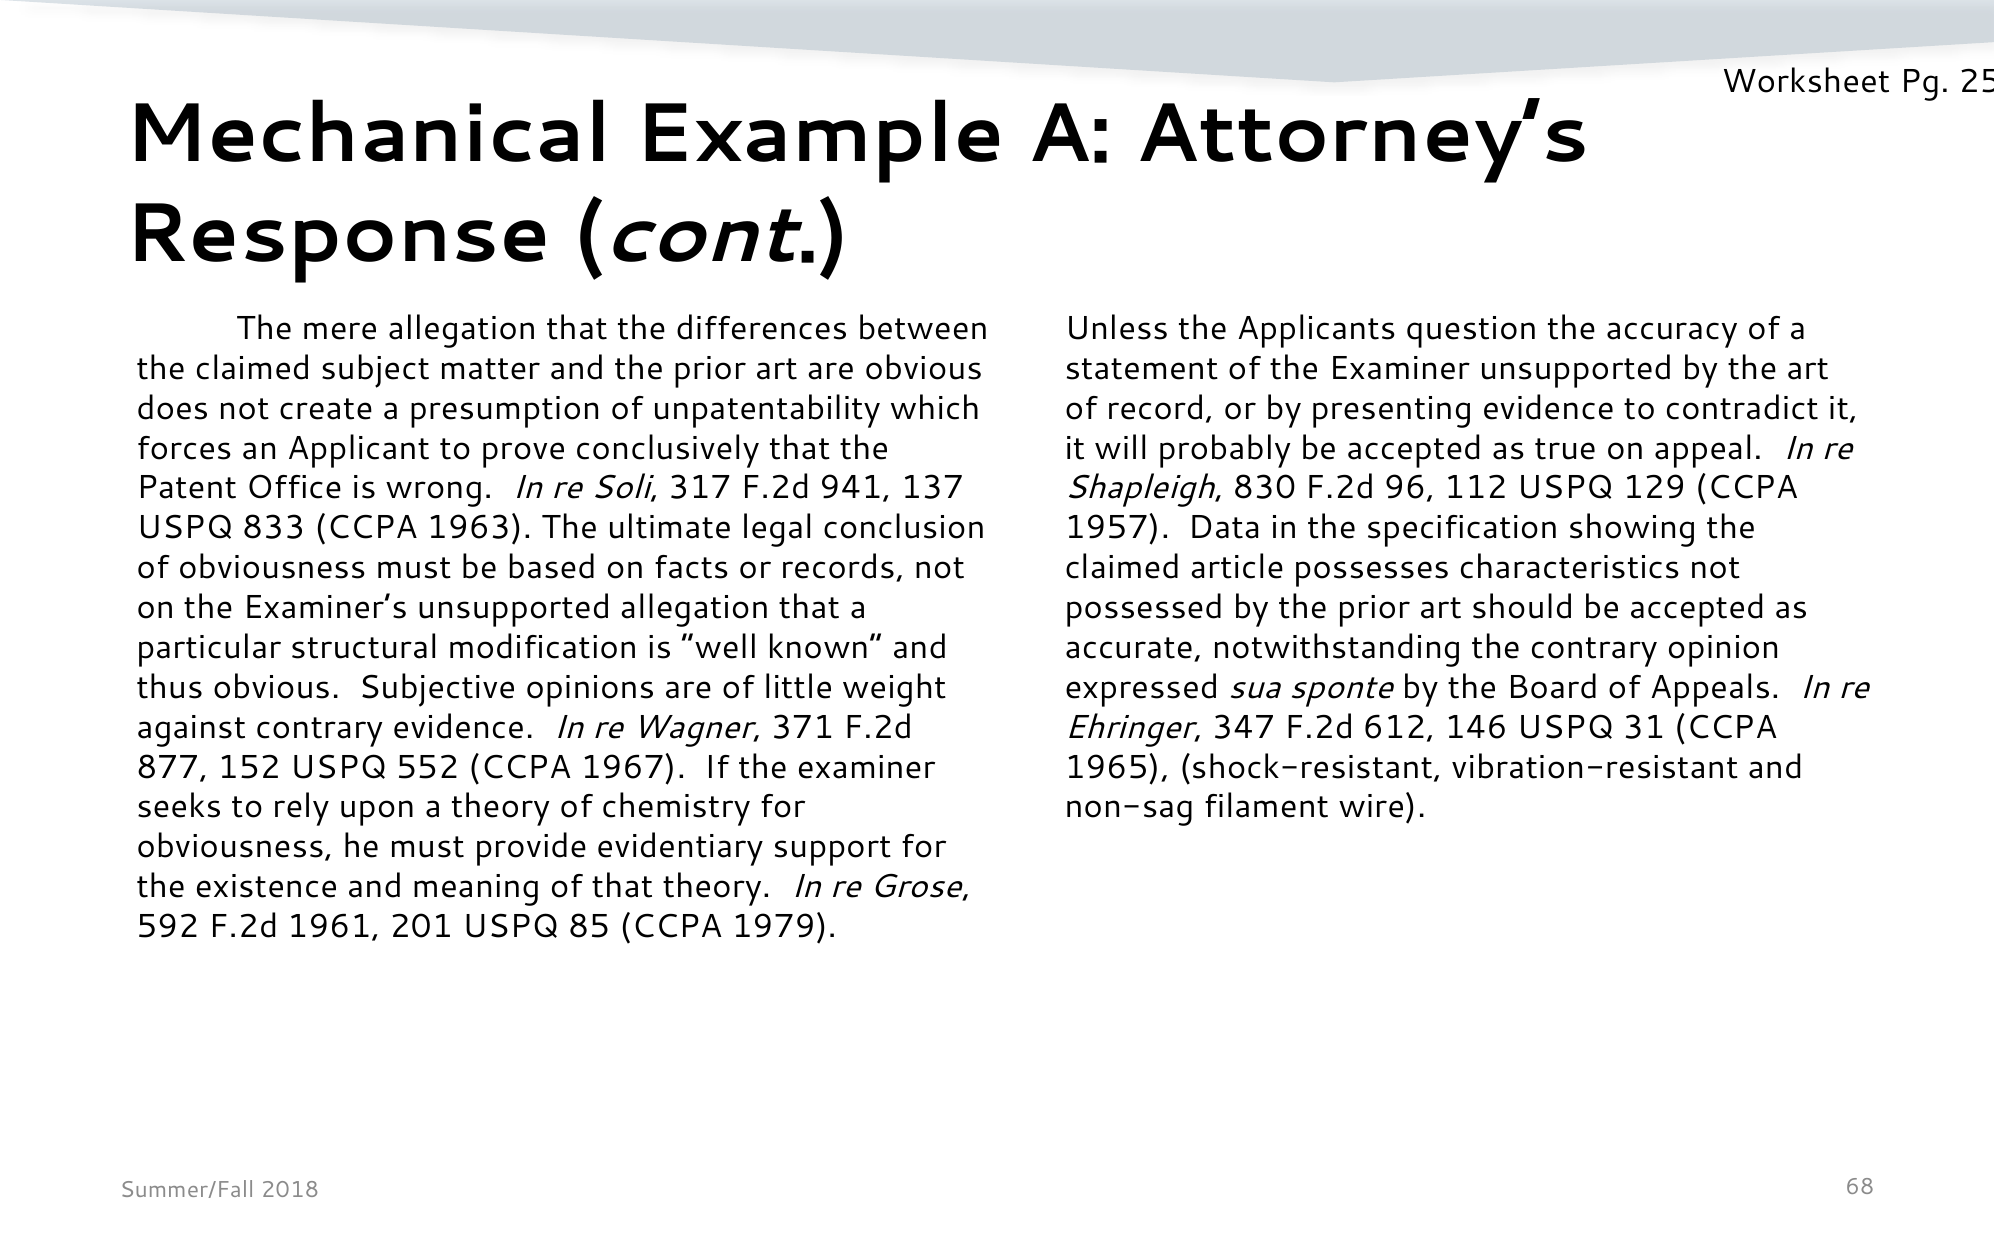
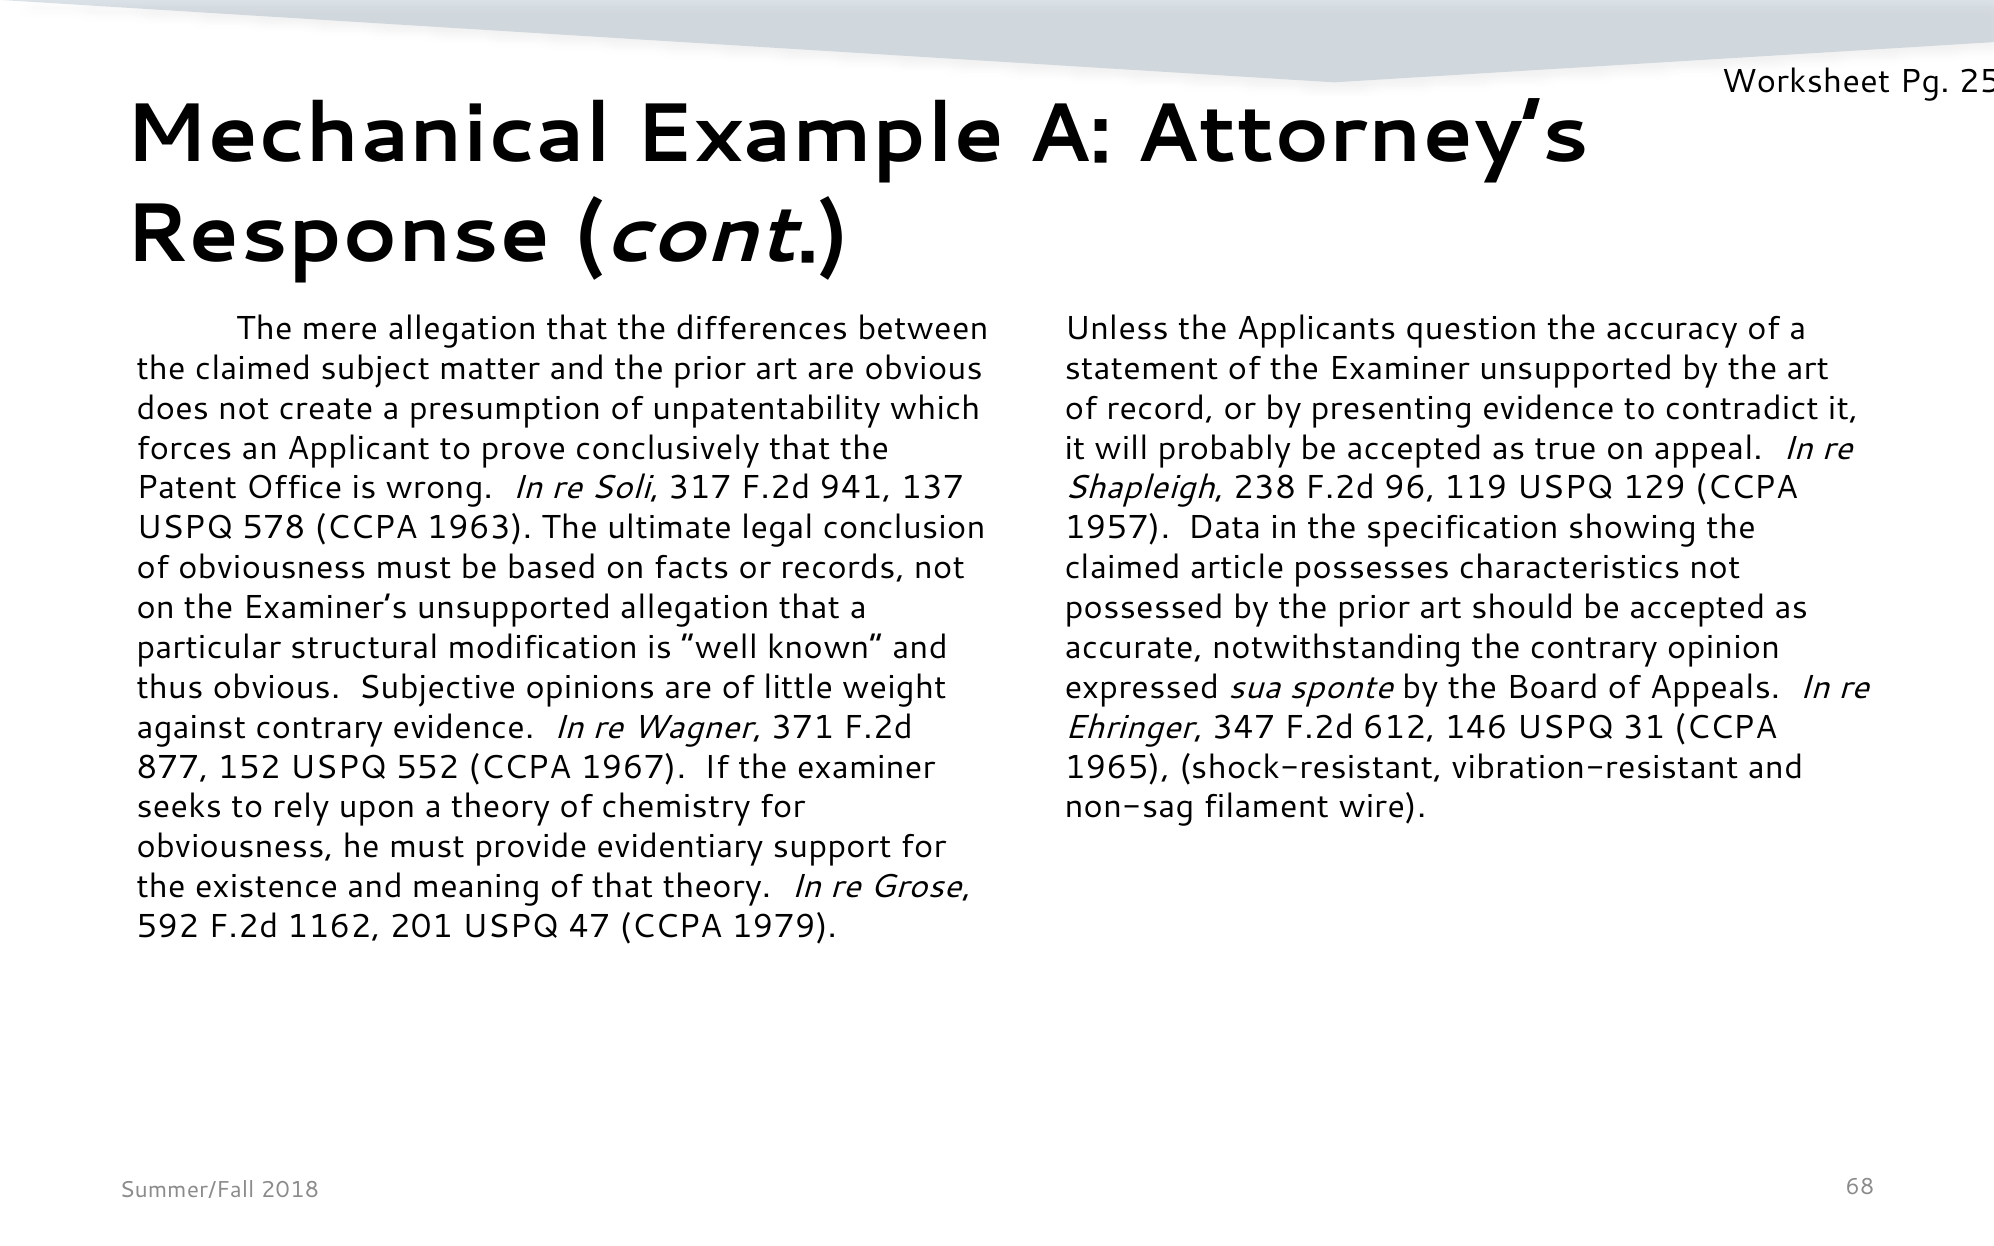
830: 830 -> 238
112: 112 -> 119
833: 833 -> 578
1961: 1961 -> 1162
85: 85 -> 47
